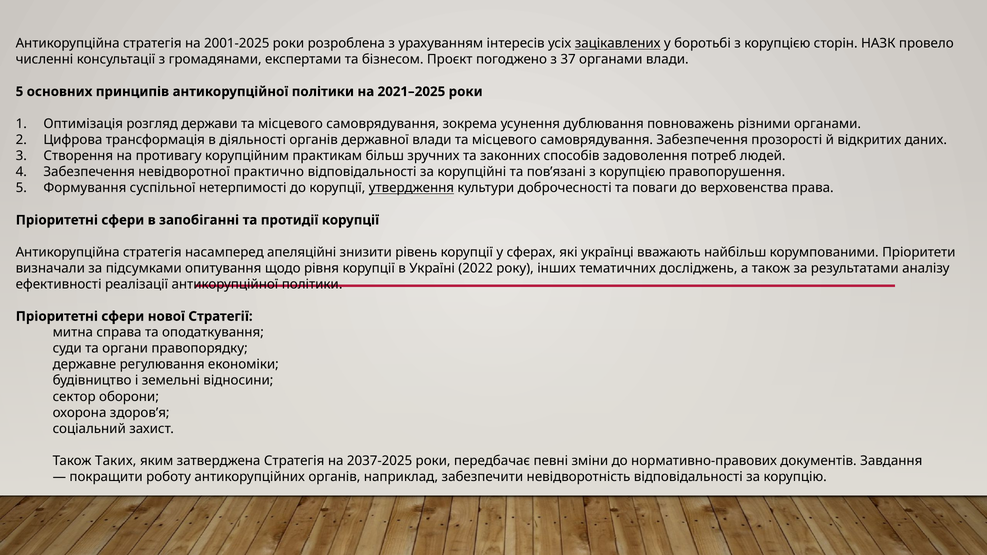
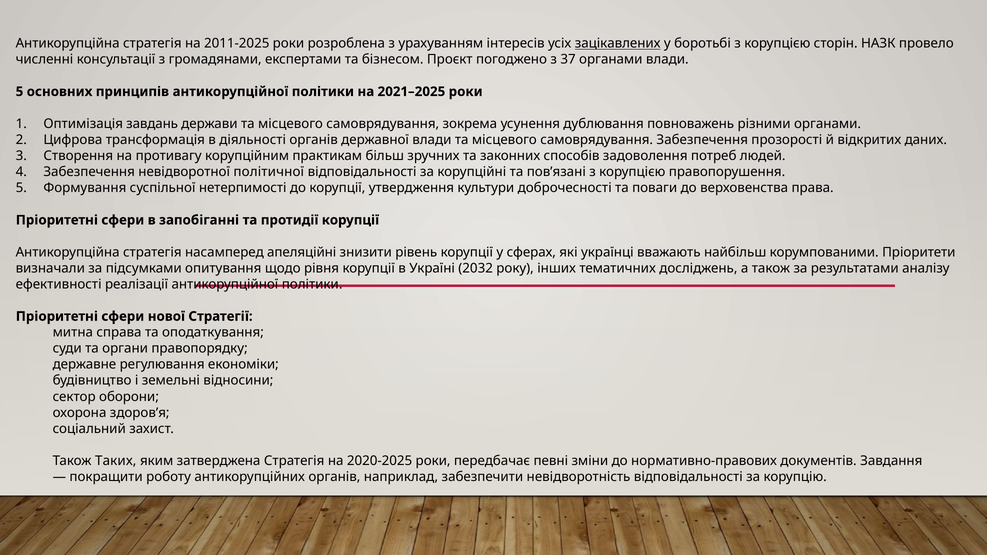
2001-2025: 2001-2025 -> 2011-2025
розгляд: розгляд -> завдань
практично: практично -> політичної
утвердження underline: present -> none
2022: 2022 -> 2032
2037-2025: 2037-2025 -> 2020-2025
